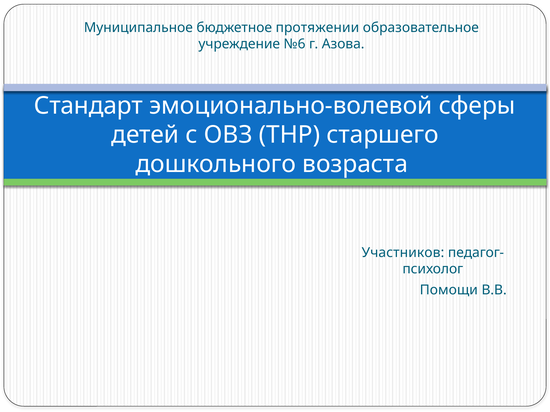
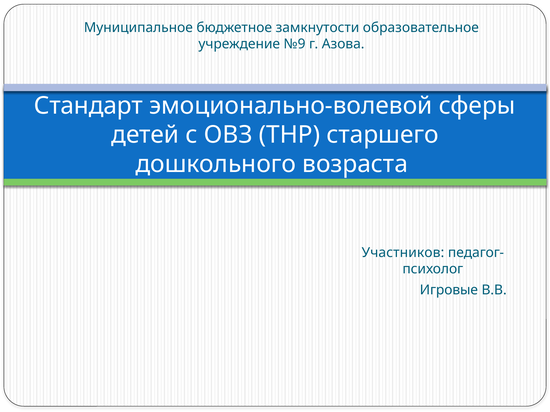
протяжении: протяжении -> замкнутости
№6: №6 -> №9
Помощи: Помощи -> Игровые
